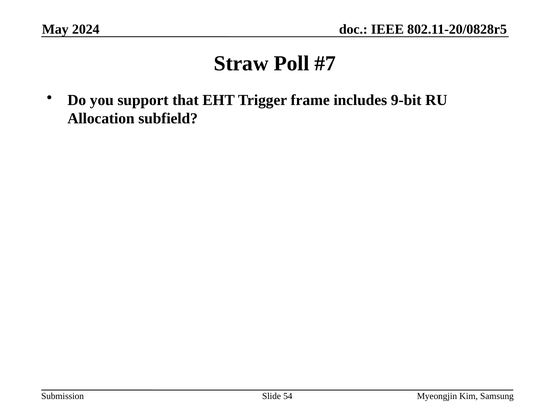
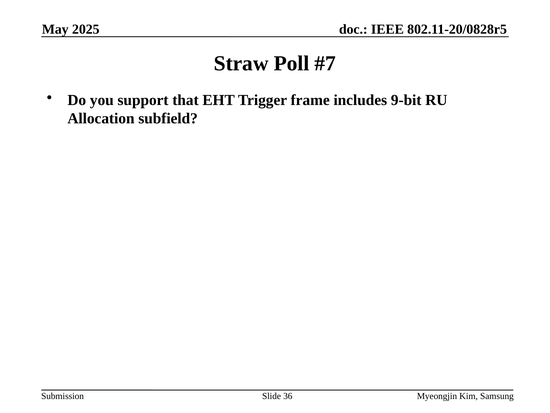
2024: 2024 -> 2025
54: 54 -> 36
